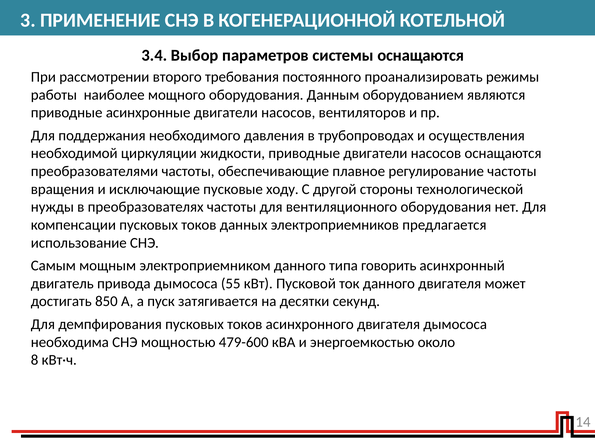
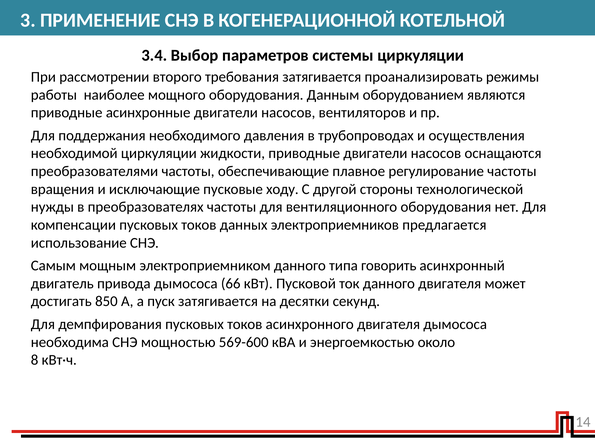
системы оснащаются: оснащаются -> циркуляции
требования постоянного: постоянного -> затягивается
55: 55 -> 66
479-600: 479-600 -> 569-600
